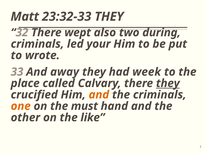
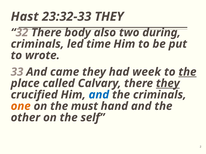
Matt: Matt -> Hast
wept: wept -> body
your: your -> time
away: away -> came
the at (187, 72) underline: none -> present
and at (99, 95) colour: orange -> blue
like: like -> self
